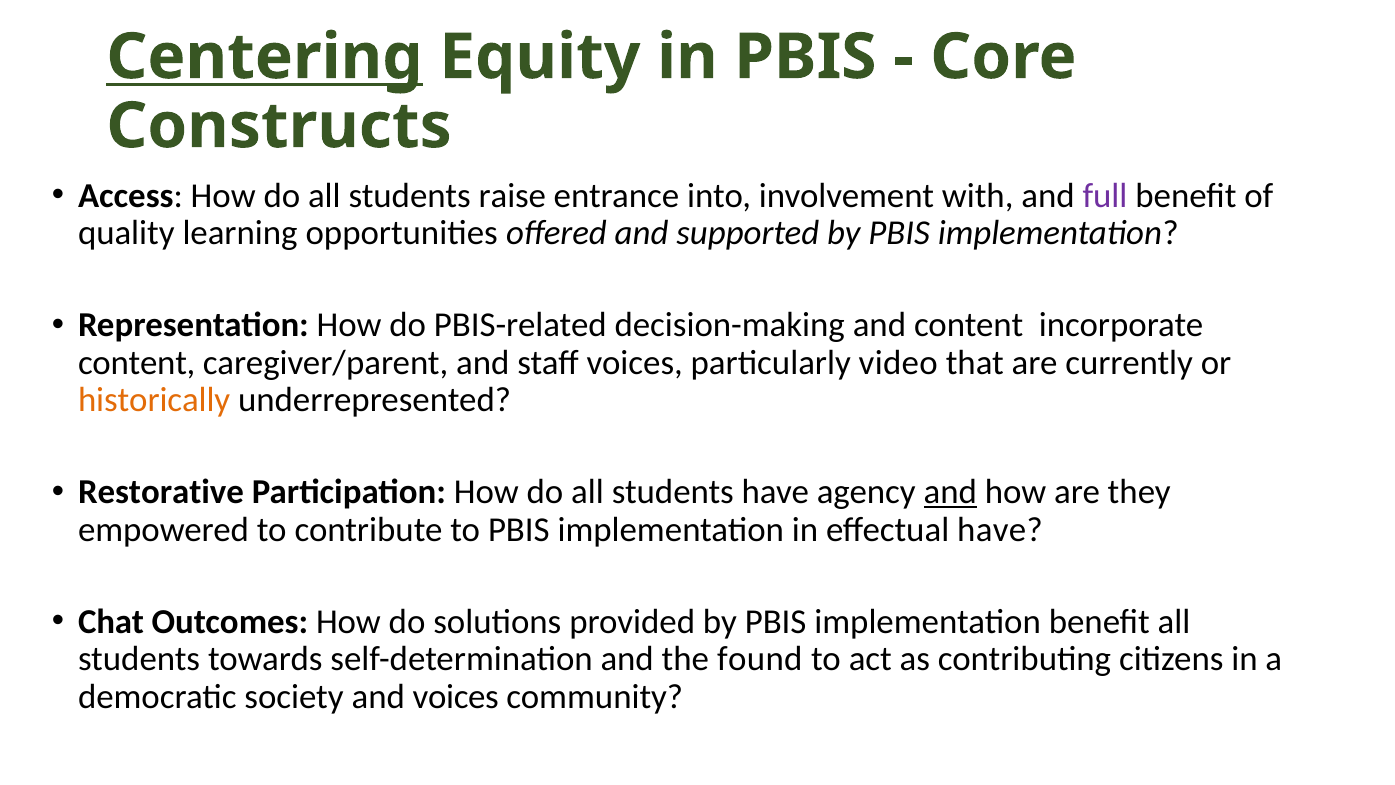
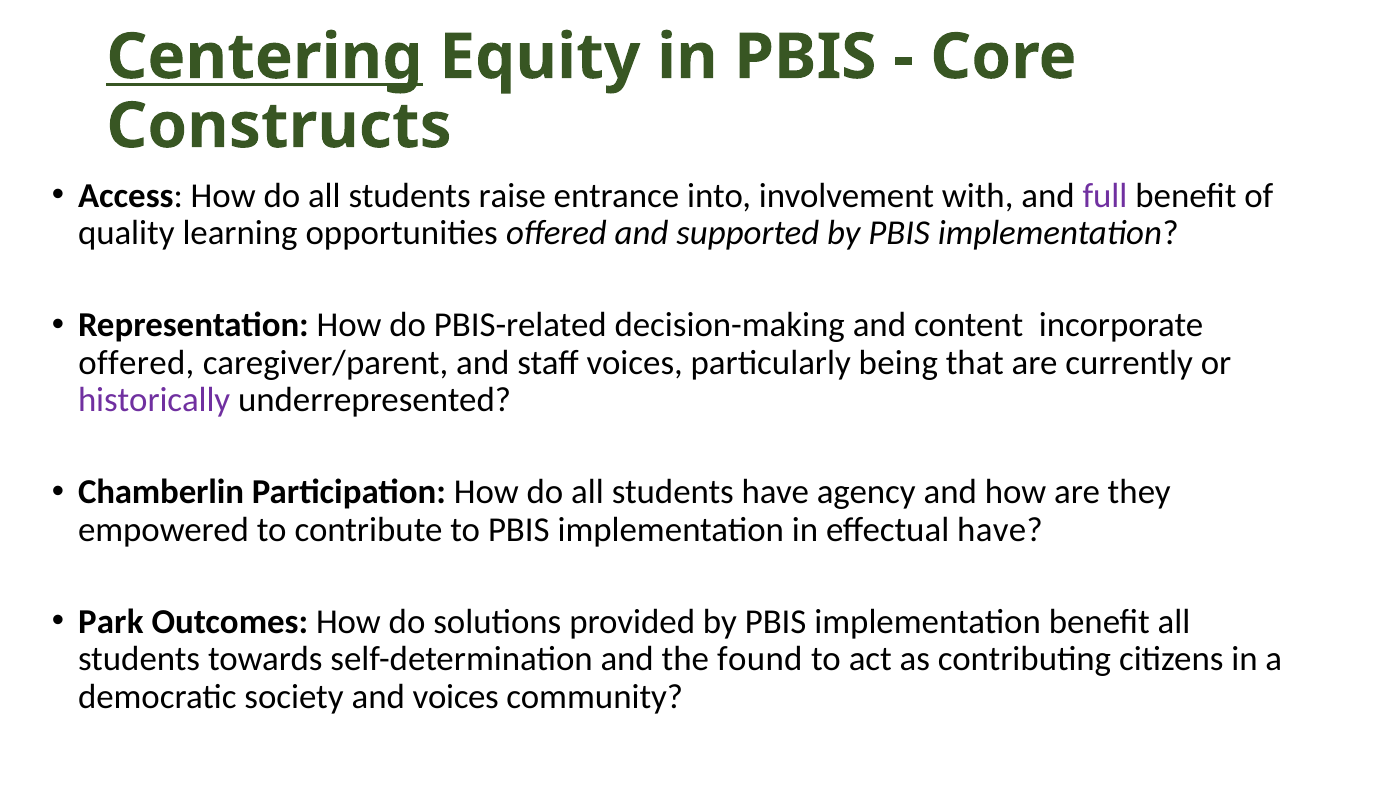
content at (137, 363): content -> offered
video: video -> being
historically colour: orange -> purple
Restorative: Restorative -> Chamberlin
and at (950, 492) underline: present -> none
Chat: Chat -> Park
